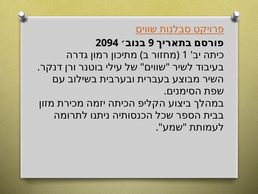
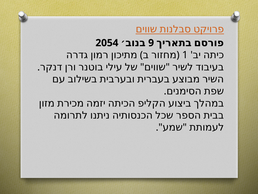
2094: 2094 -> 2054
